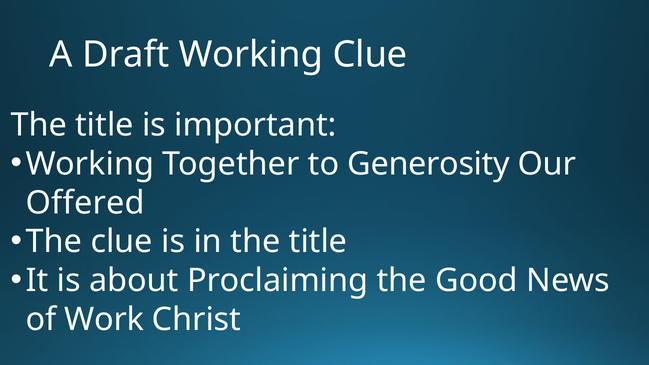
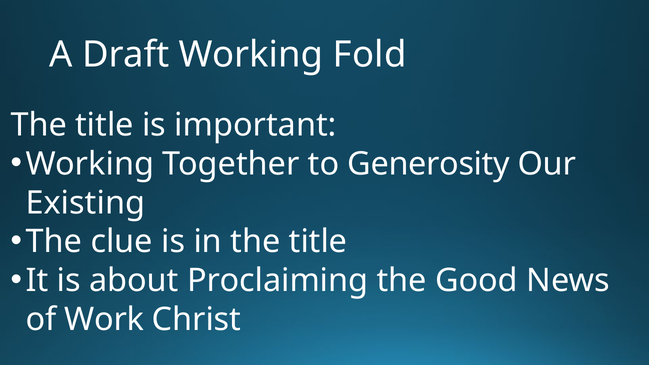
Working Clue: Clue -> Fold
Offered: Offered -> Existing
